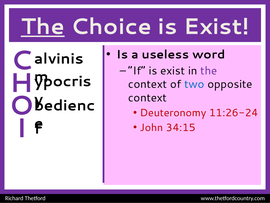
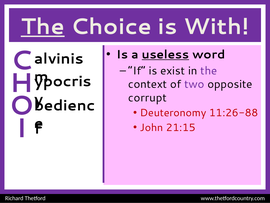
Choice is Exist: Exist -> With
useless underline: none -> present
two colour: blue -> purple
context at (147, 98): context -> corrupt
11:26-24: 11:26-24 -> 11:26-88
34:15: 34:15 -> 21:15
